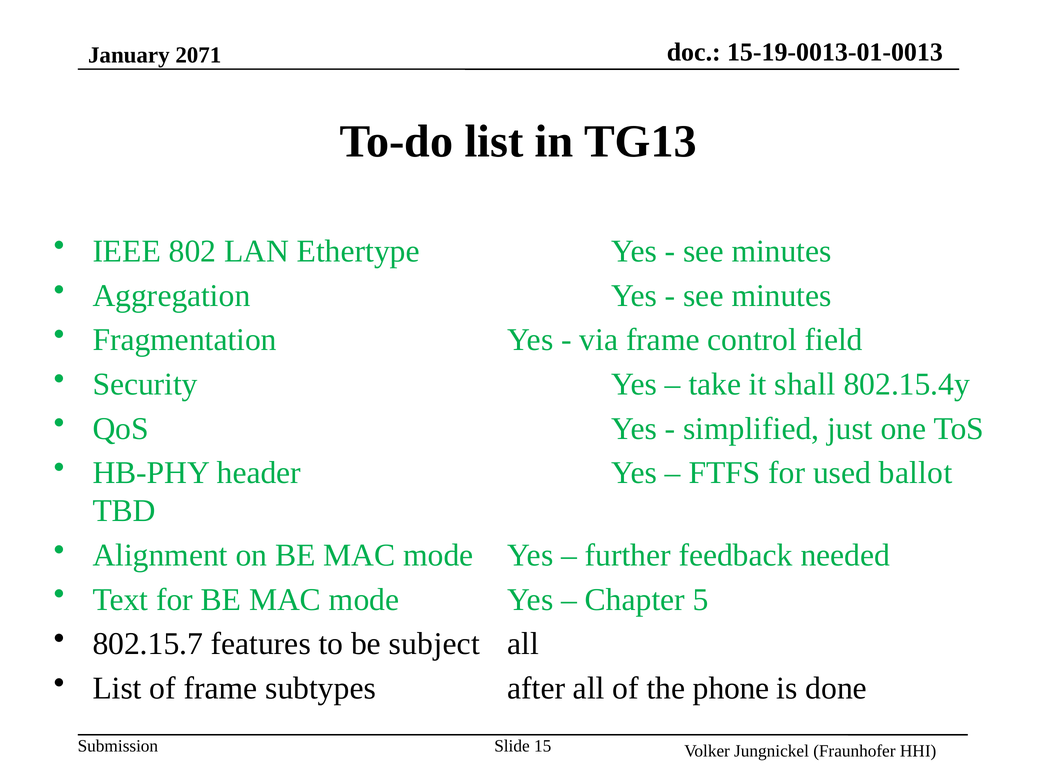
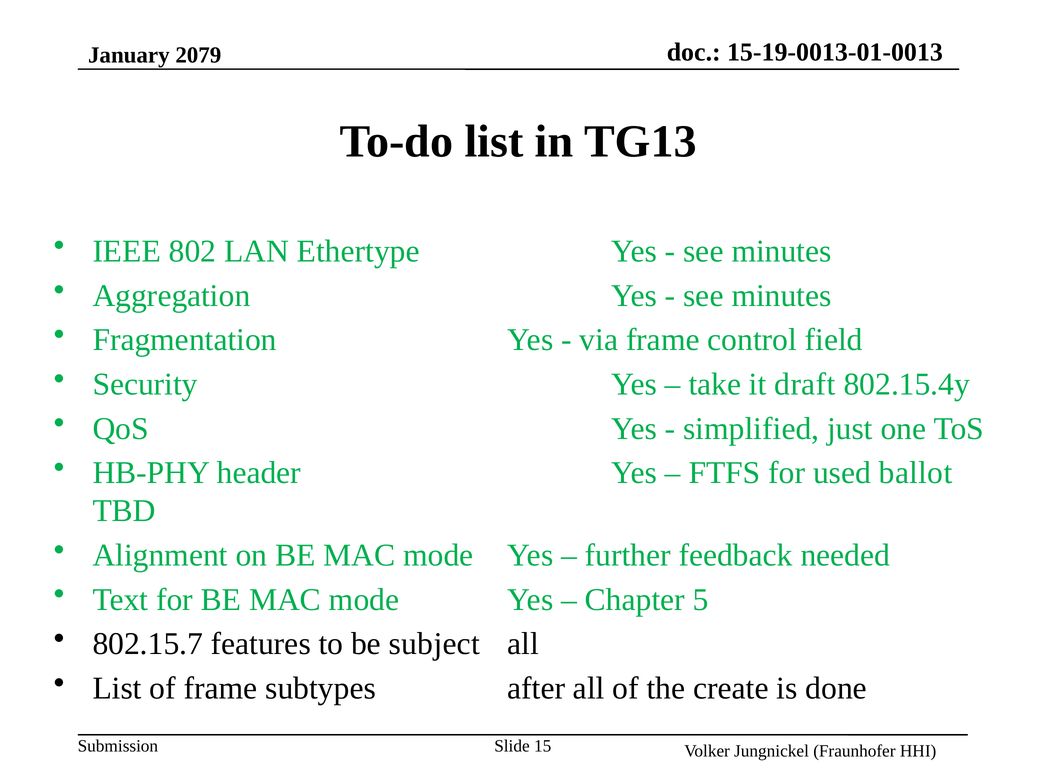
2071: 2071 -> 2079
shall: shall -> draft
phone: phone -> create
